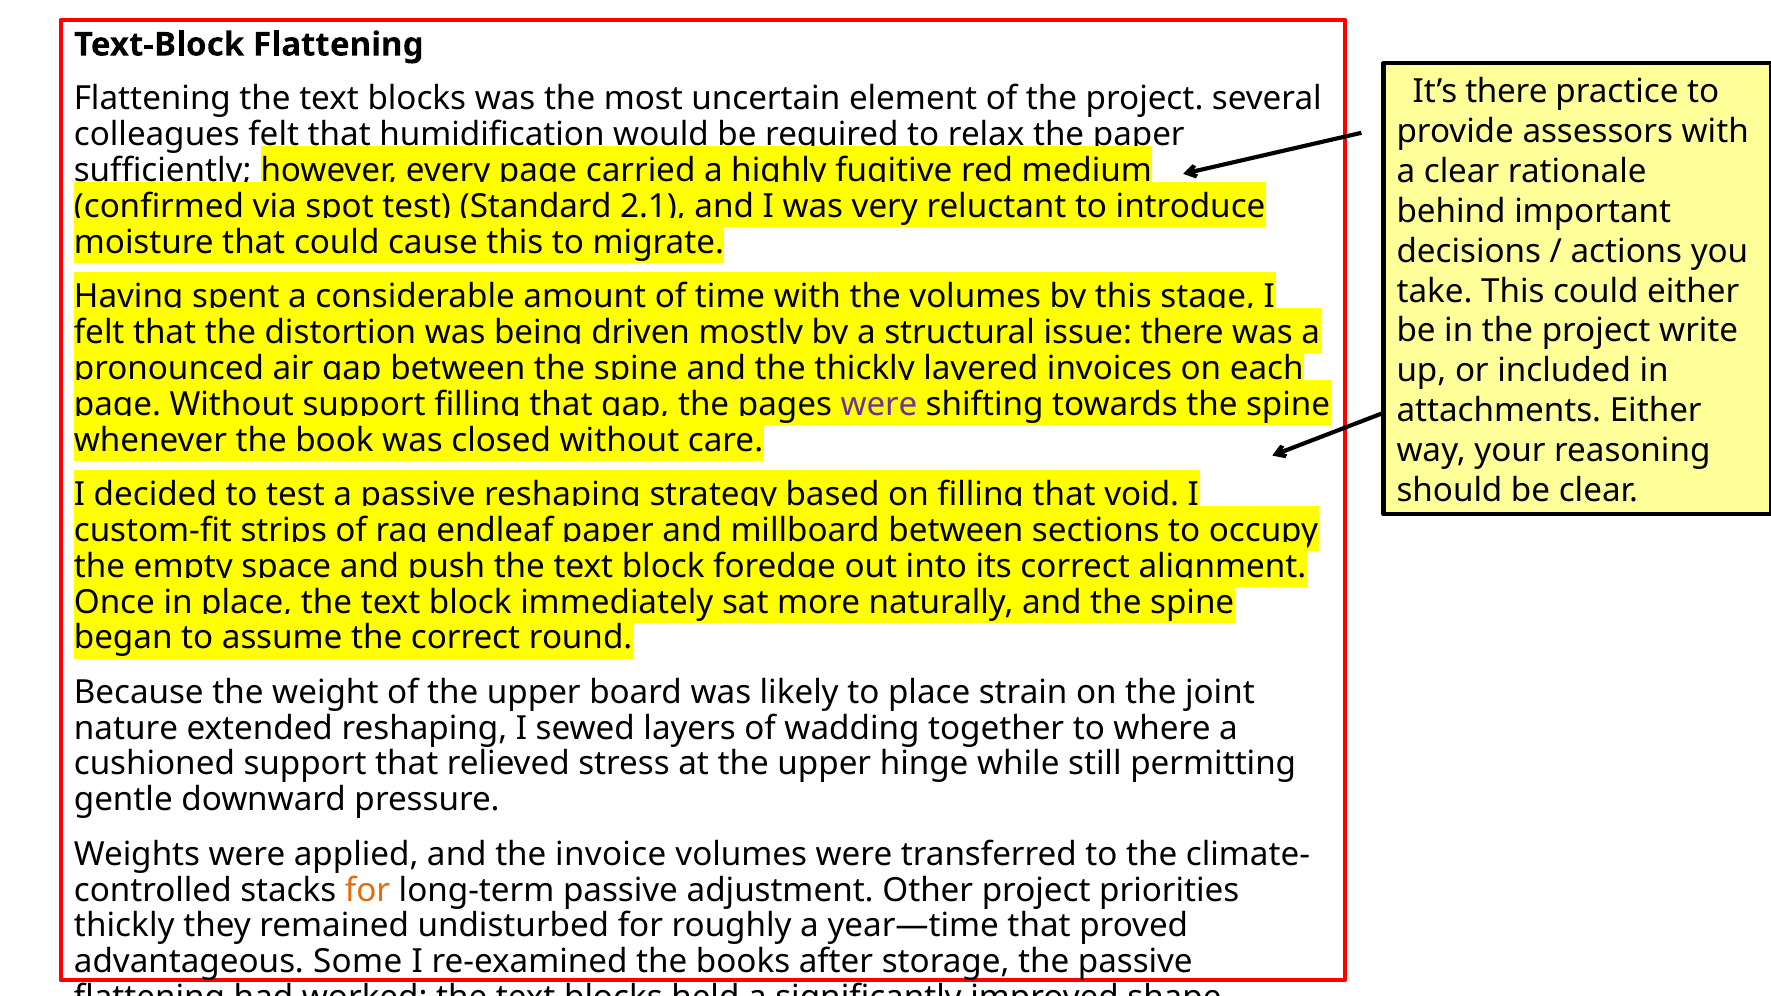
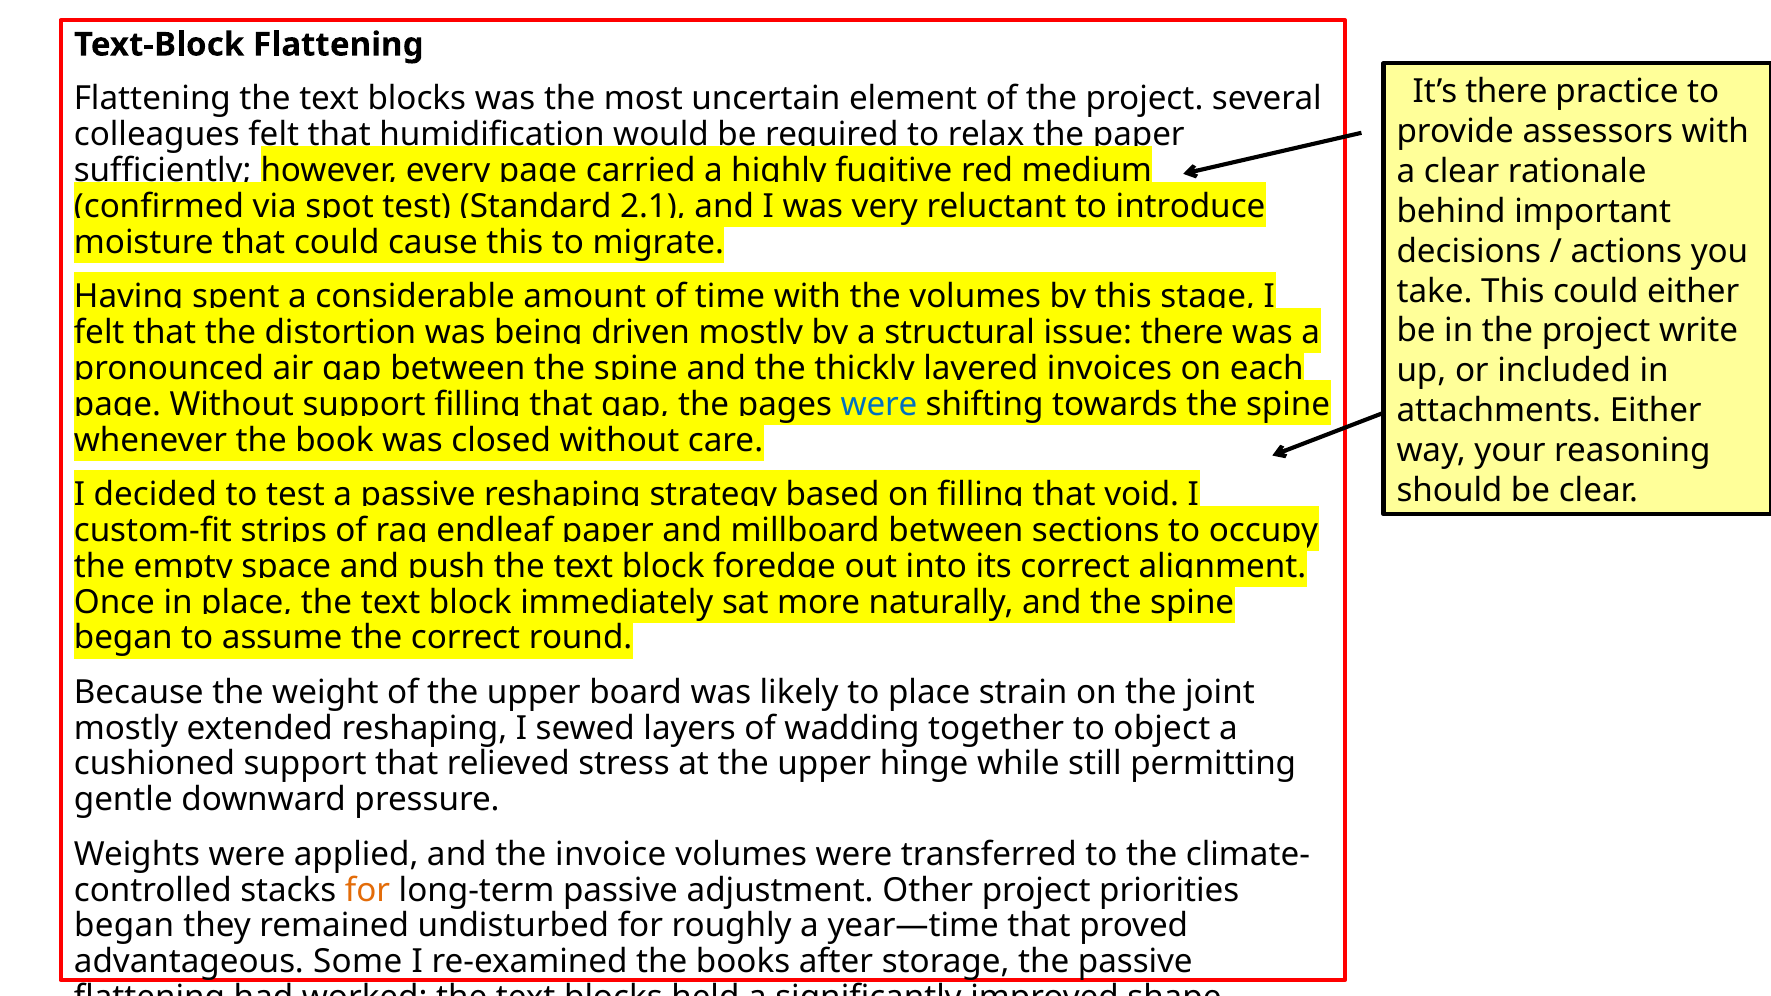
were at (879, 404) colour: purple -> blue
nature at (126, 728): nature -> mostly
where: where -> object
thickly at (124, 926): thickly -> began
